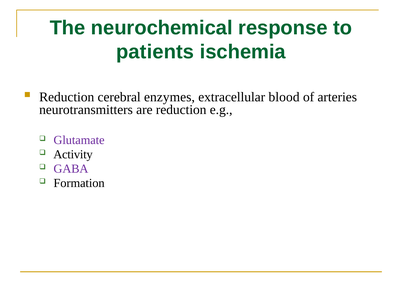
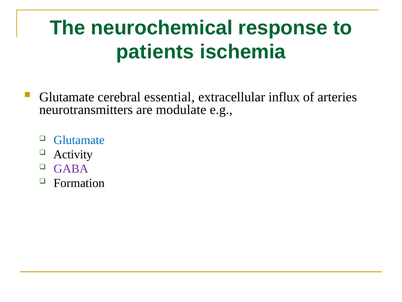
Reduction at (67, 97): Reduction -> Glutamate
enzymes: enzymes -> essential
blood: blood -> influx
are reduction: reduction -> modulate
Glutamate at (79, 140) colour: purple -> blue
